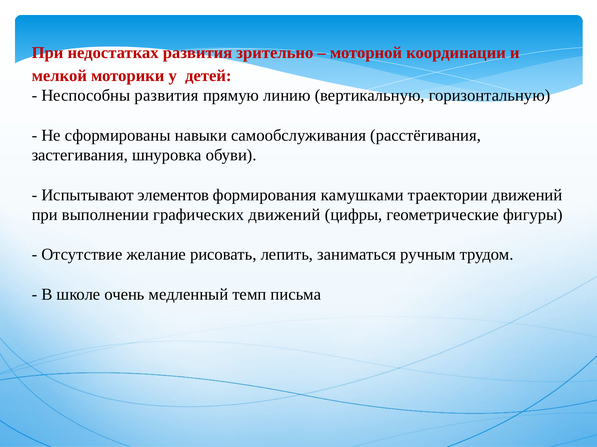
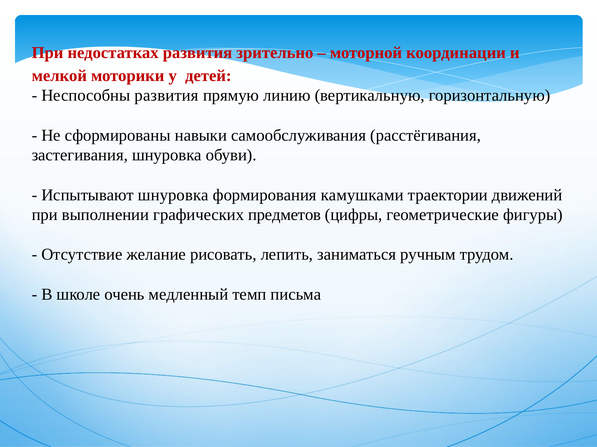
Испытывают элементов: элементов -> шнуровка
графических движений: движений -> предметов
